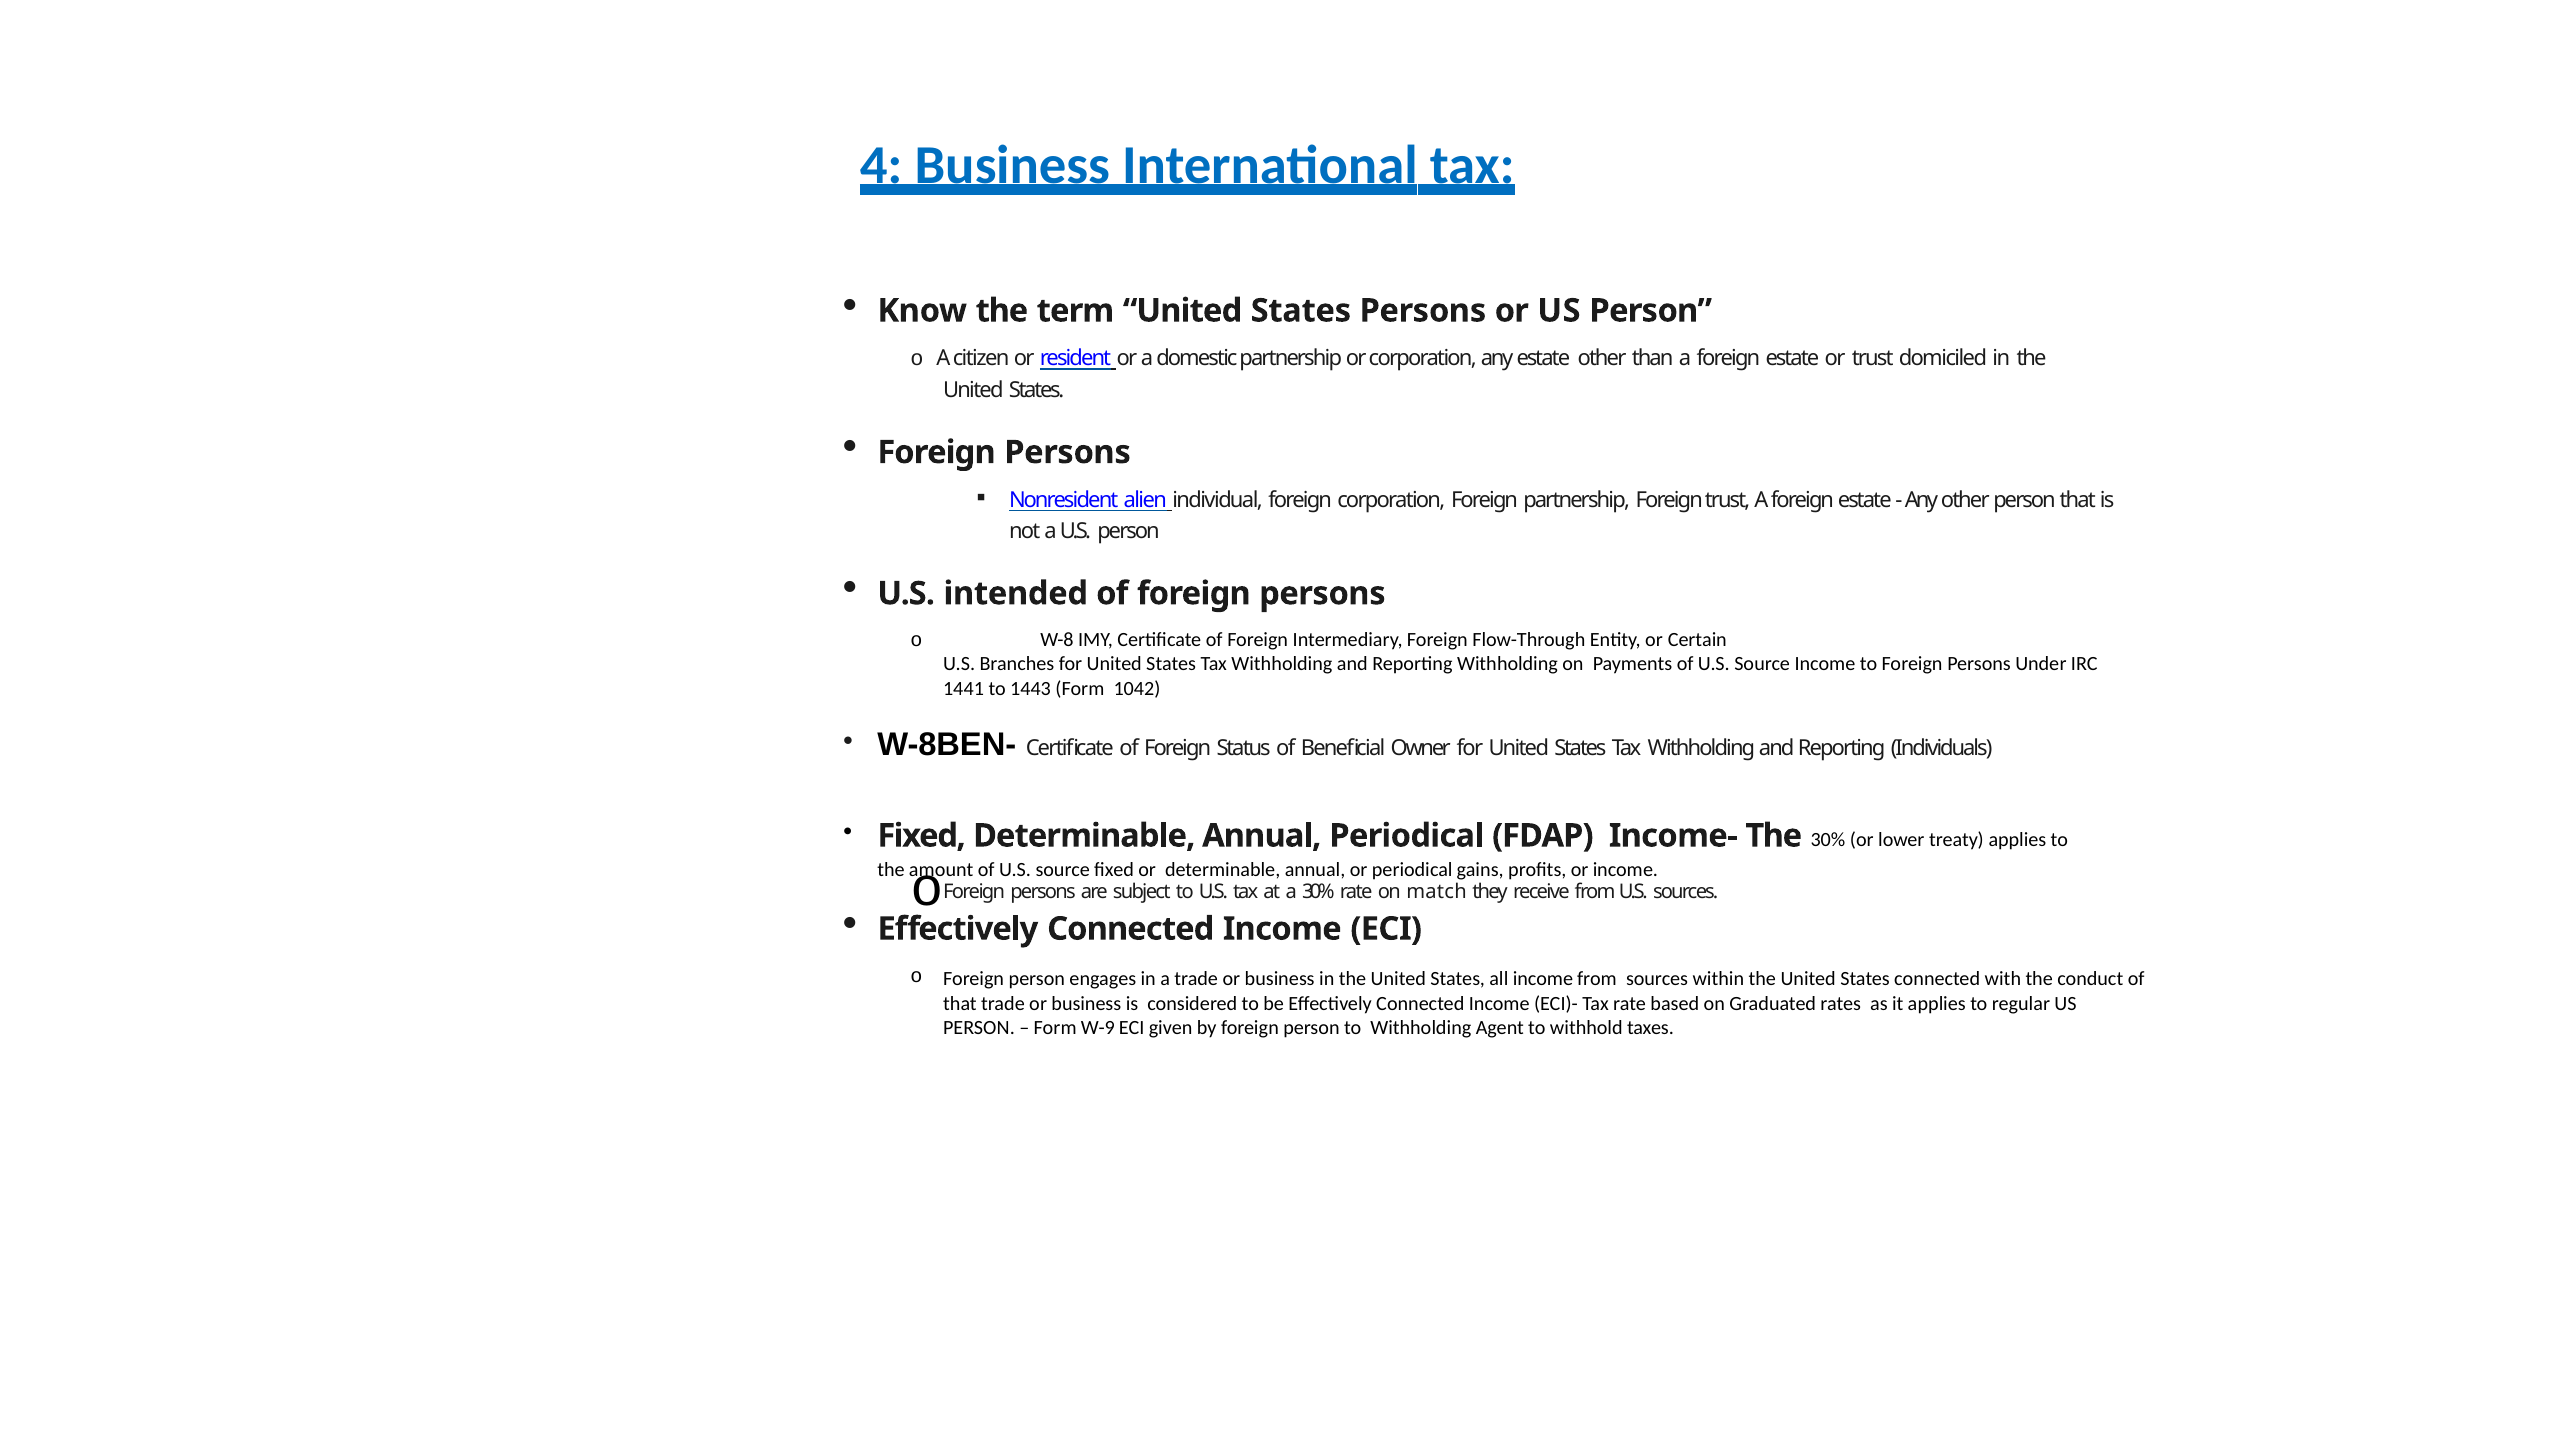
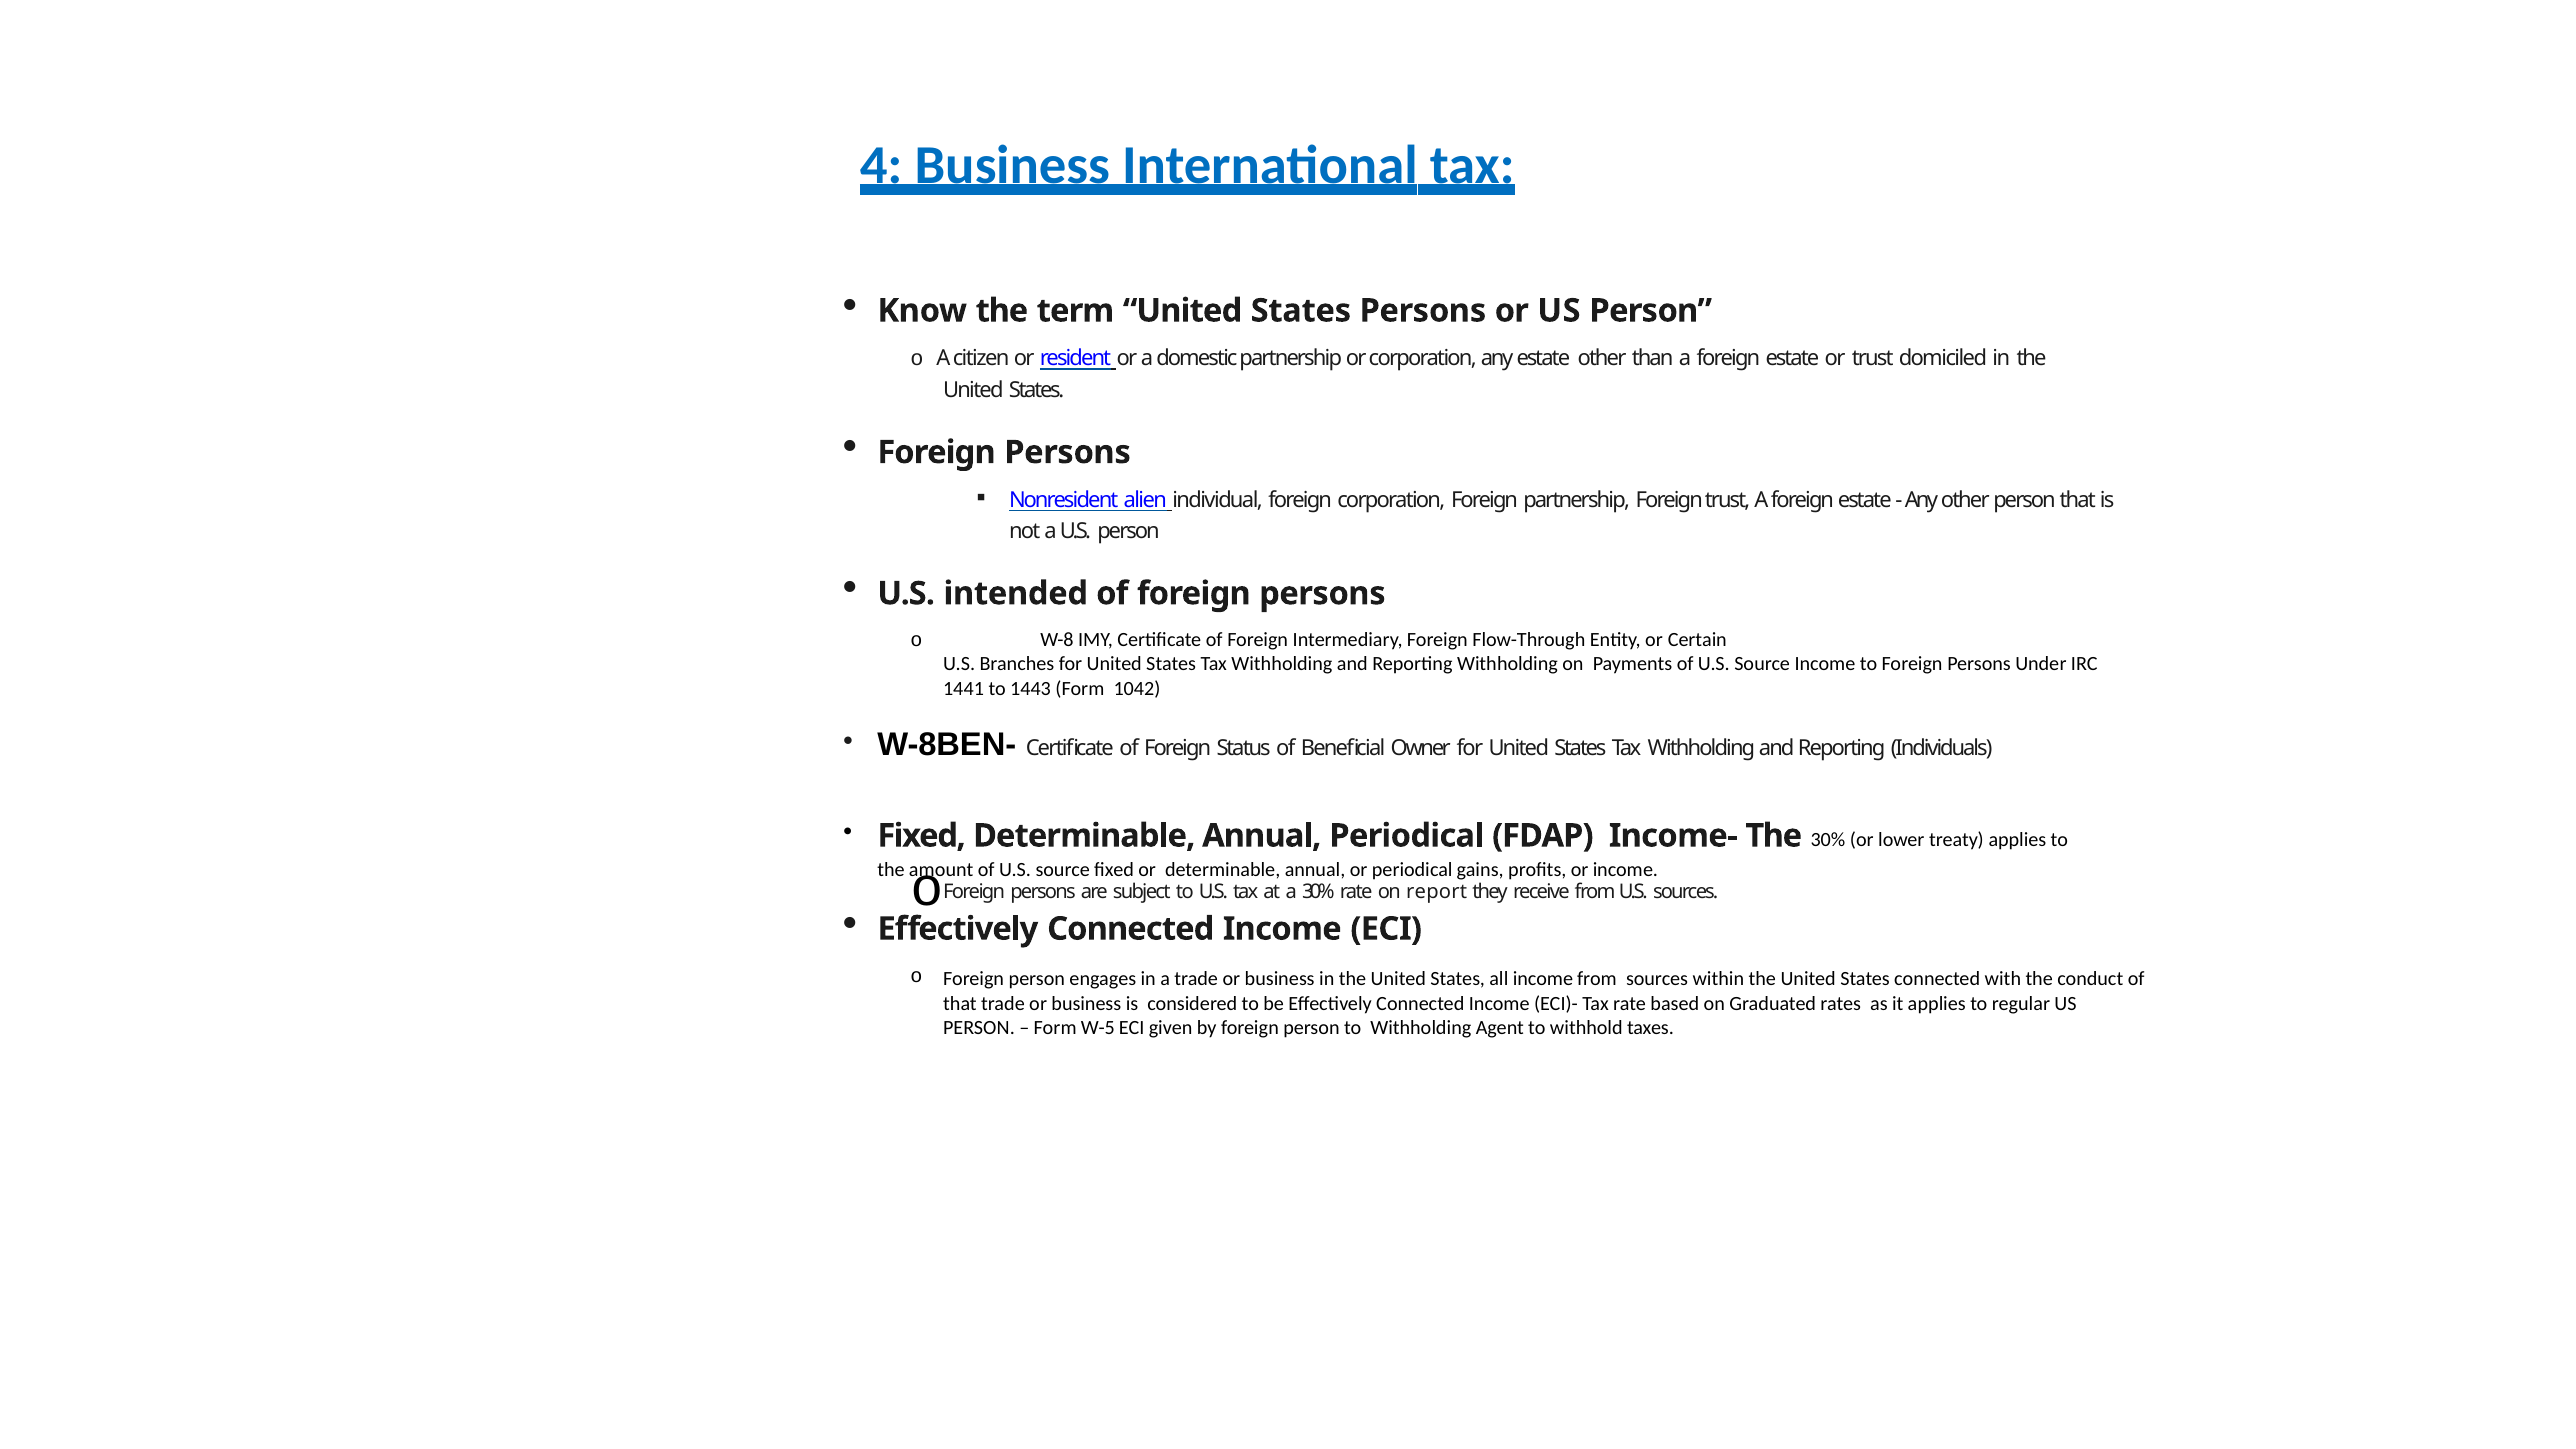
match: match -> report
W-9: W-9 -> W-5
